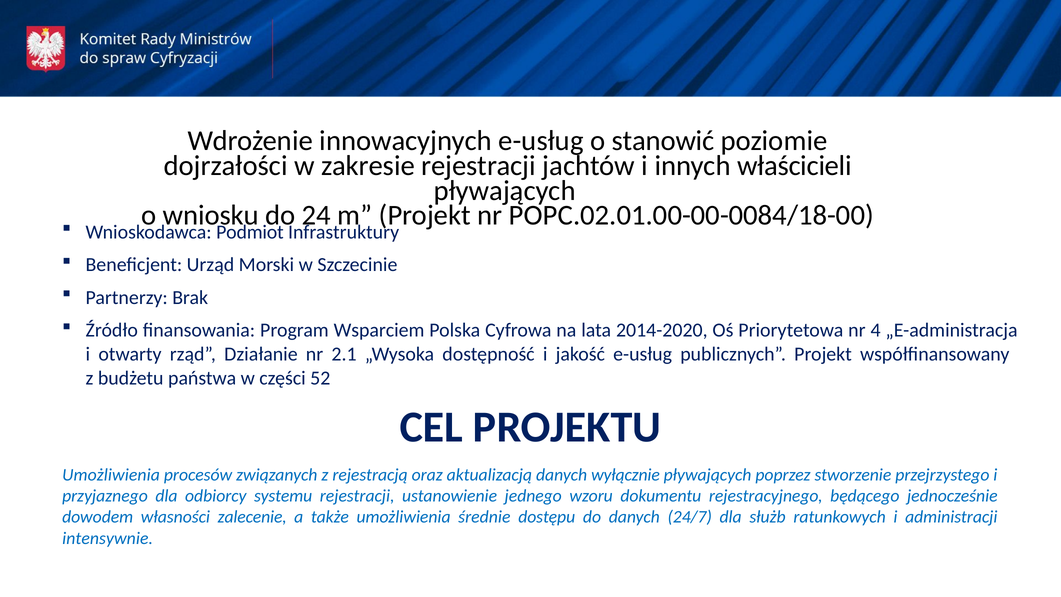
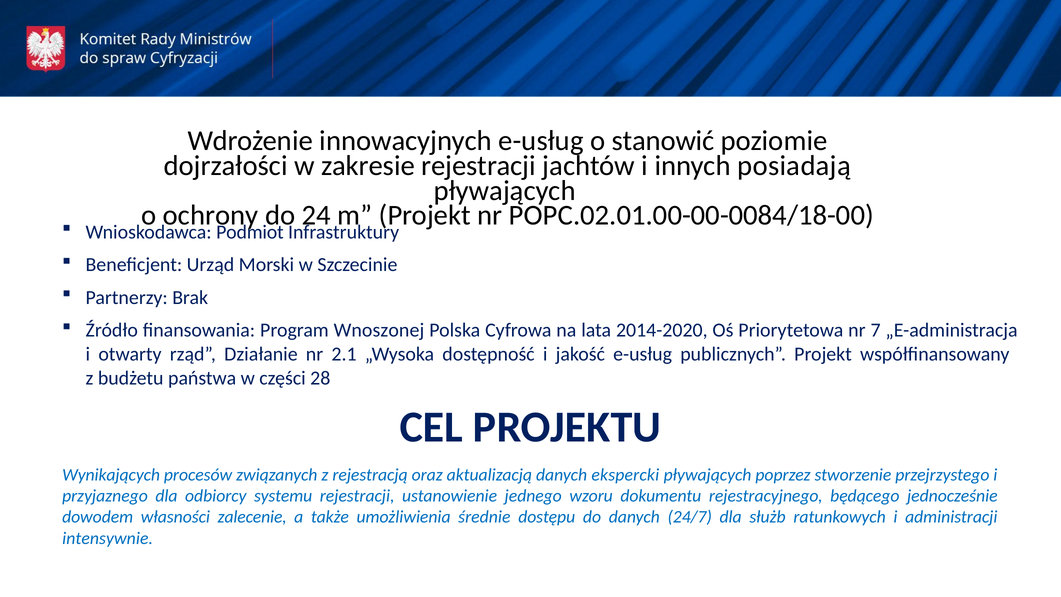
właścicieli: właścicieli -> posiadają
wniosku: wniosku -> ochrony
Wsparciem: Wsparciem -> Wnoszonej
4: 4 -> 7
52: 52 -> 28
Umożliwienia at (111, 475): Umożliwienia -> Wynikających
wyłącznie: wyłącznie -> ekspercki
